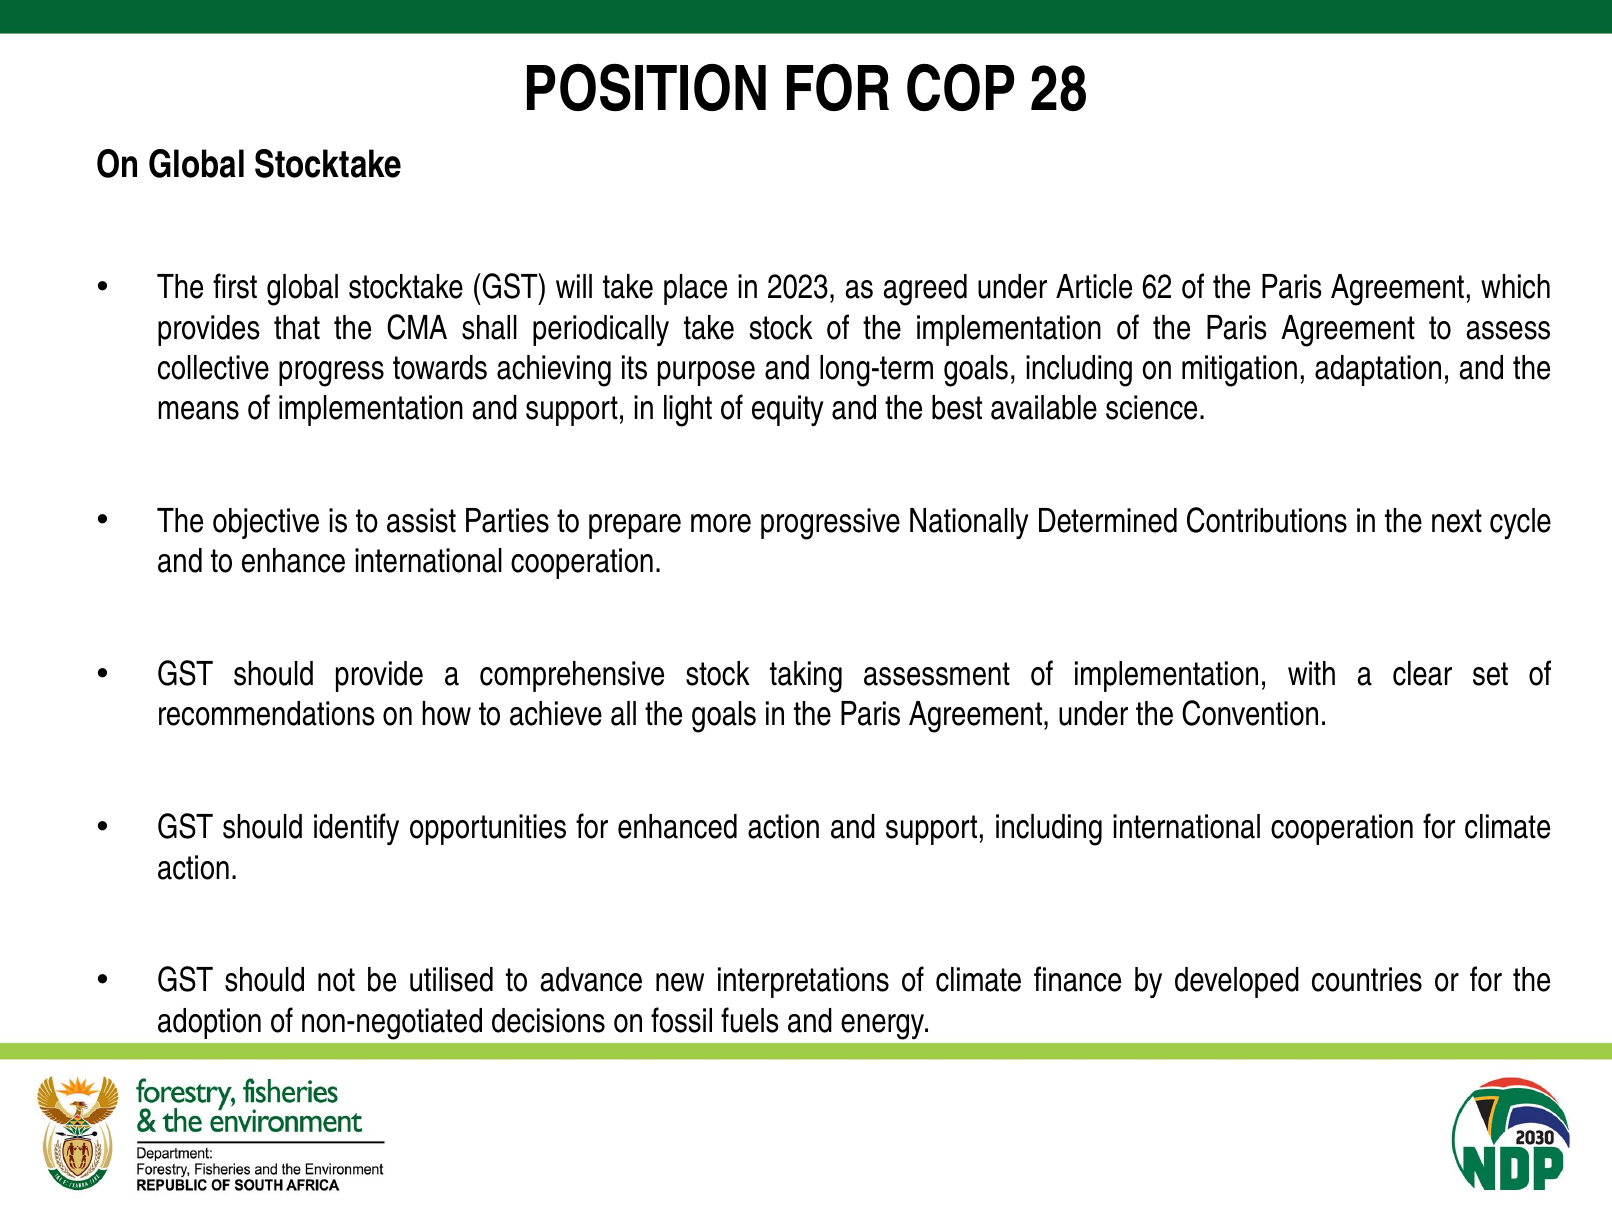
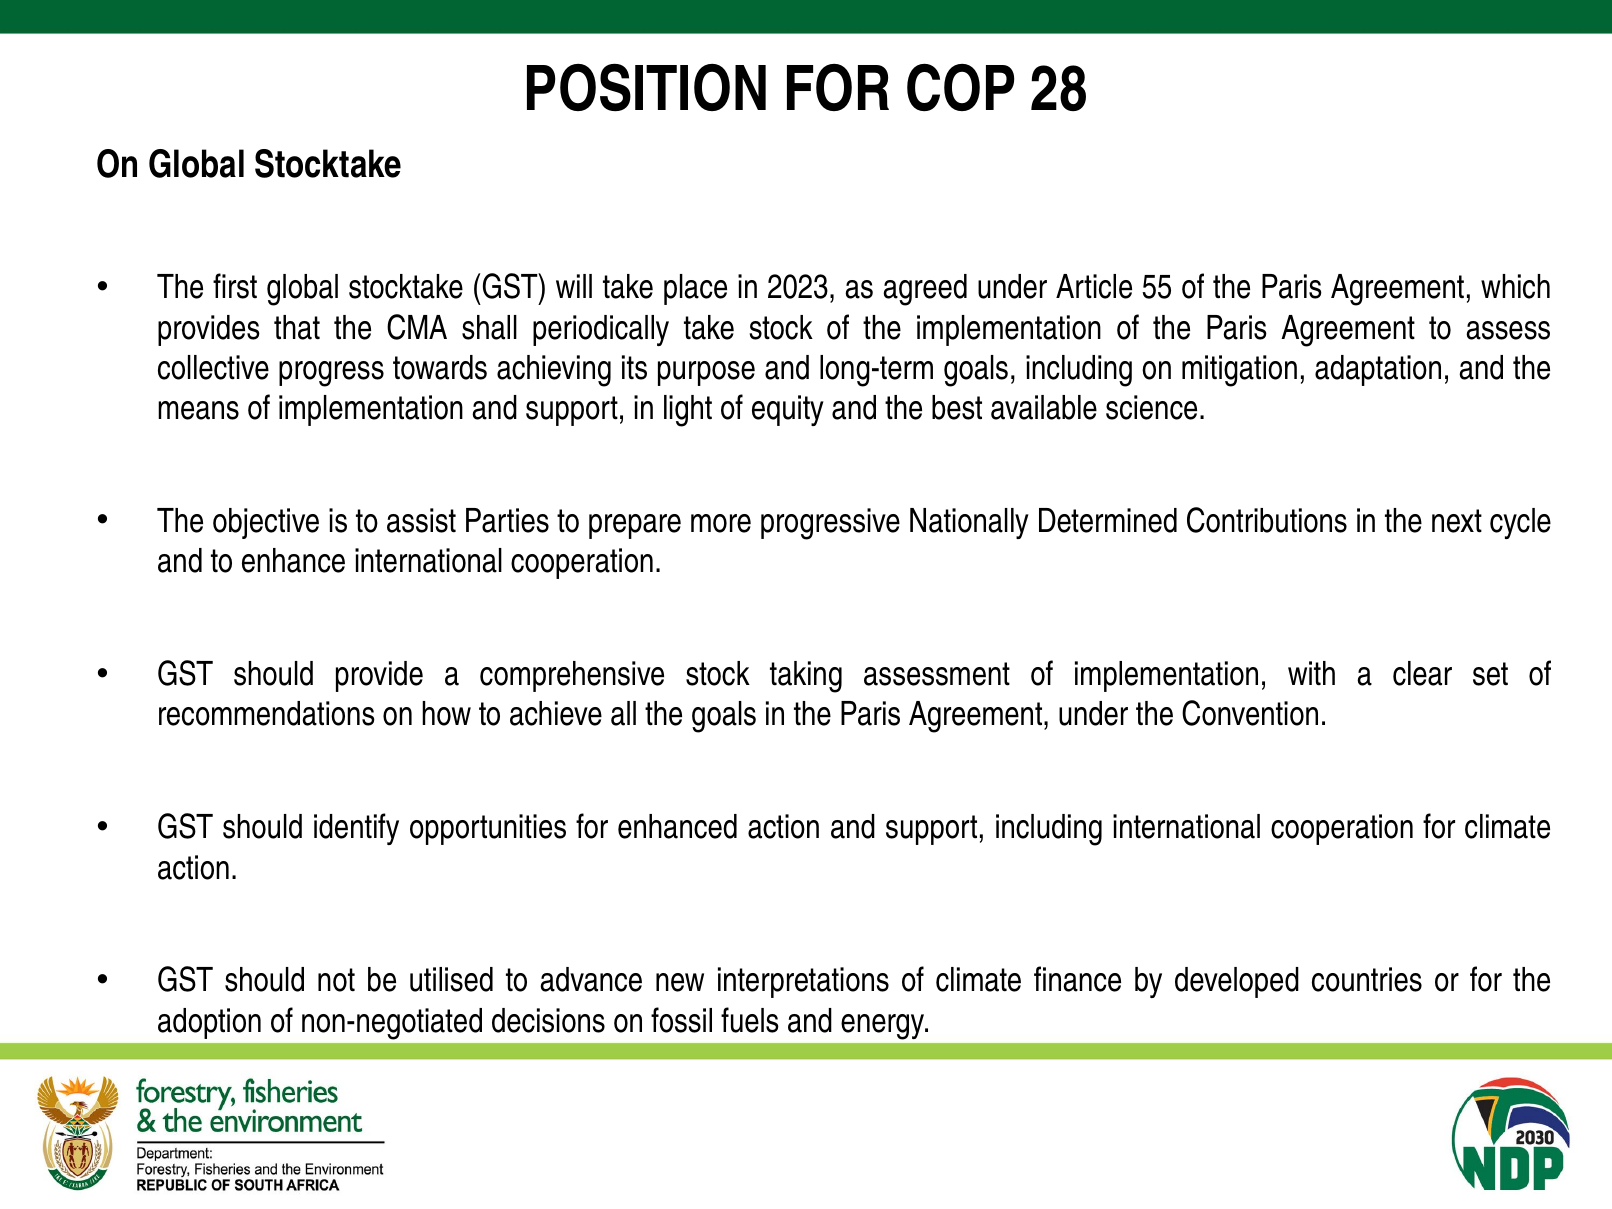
62: 62 -> 55
